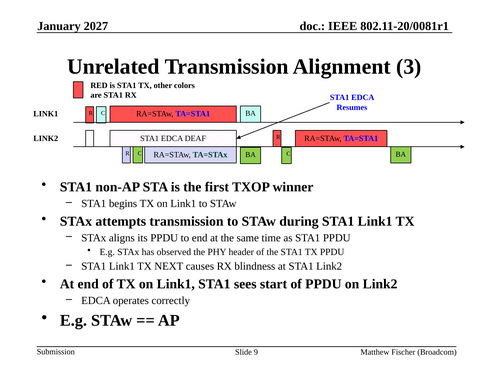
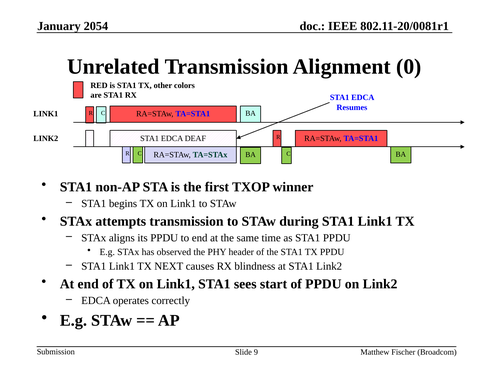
2027: 2027 -> 2054
3: 3 -> 0
